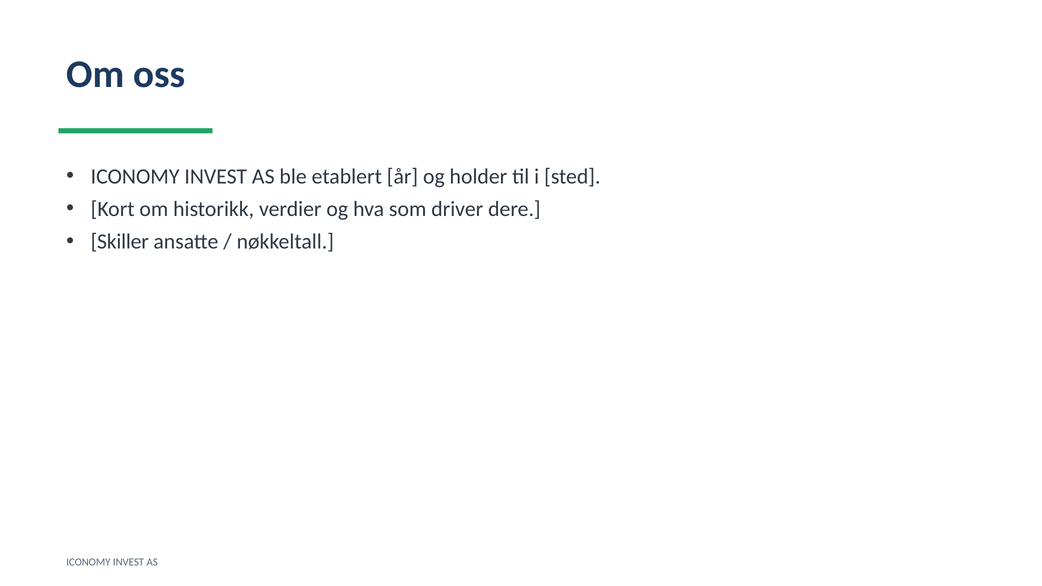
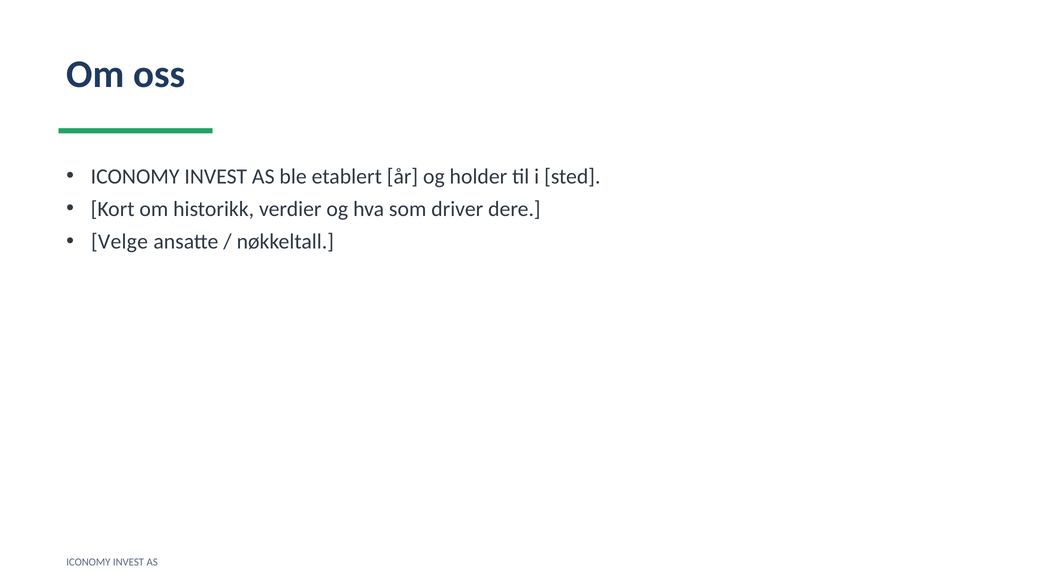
Skiller: Skiller -> Velge
